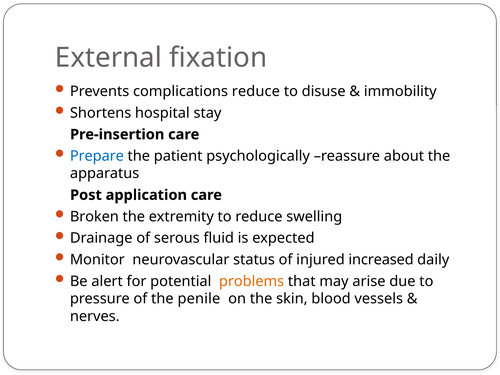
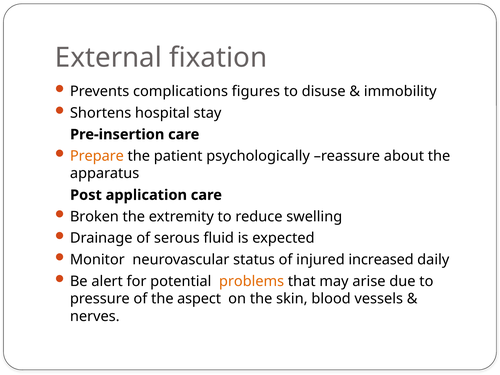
complications reduce: reduce -> figures
Prepare colour: blue -> orange
penile: penile -> aspect
